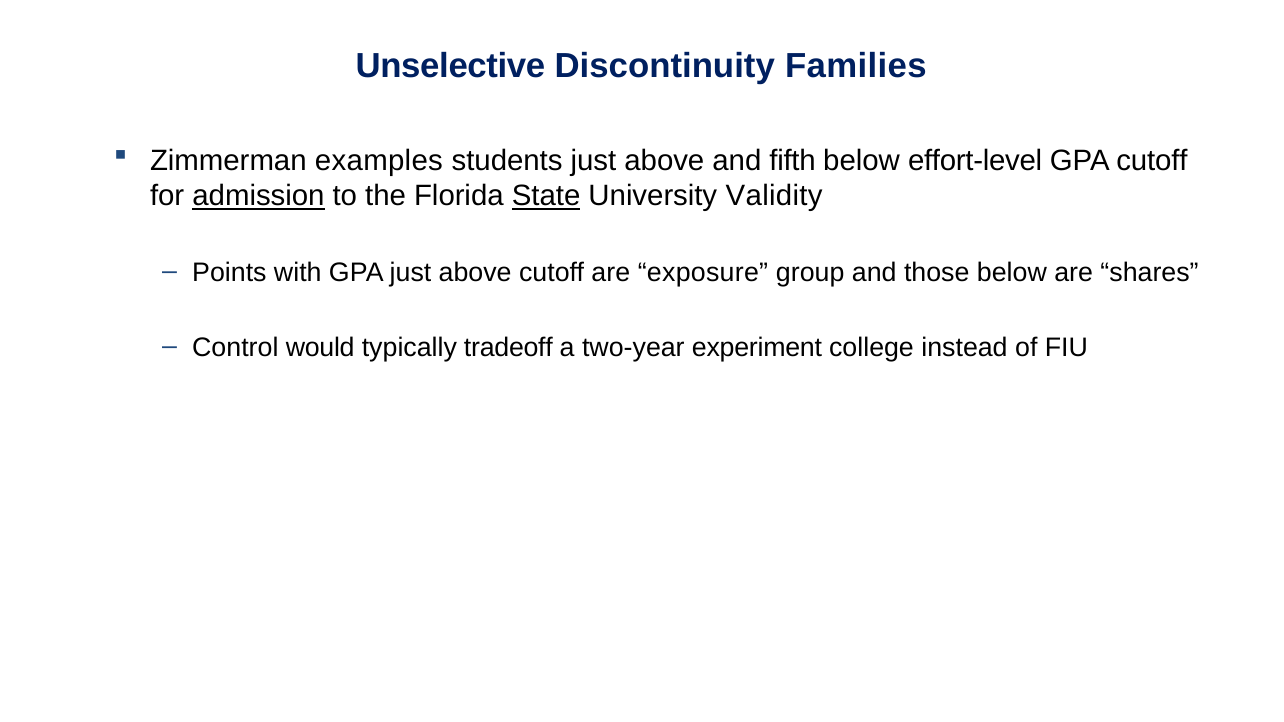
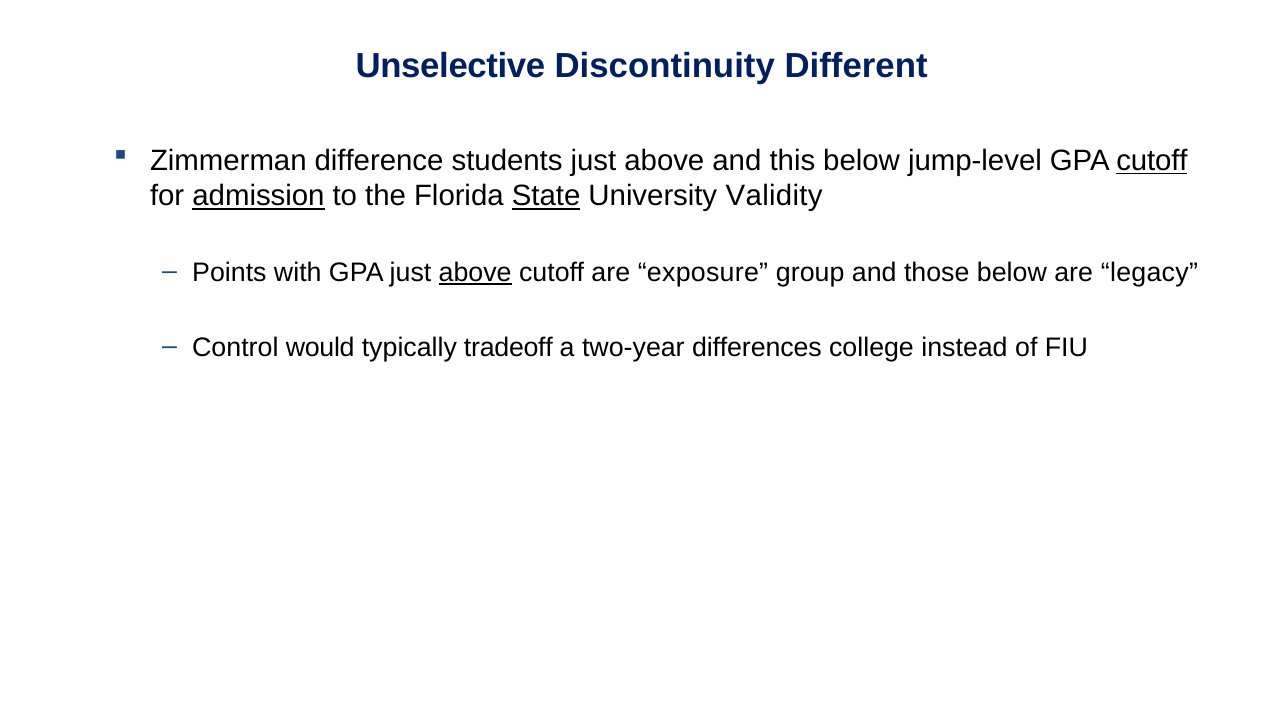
Families: Families -> Different
examples: examples -> difference
fifth: fifth -> this
effort-level: effort-level -> jump-level
cutoff at (1152, 161) underline: none -> present
above at (475, 273) underline: none -> present
shares: shares -> legacy
experiment: experiment -> differences
